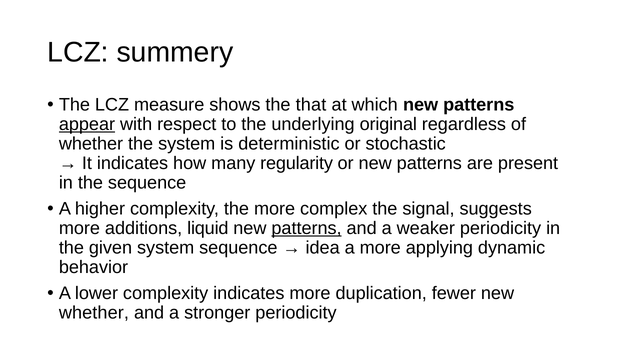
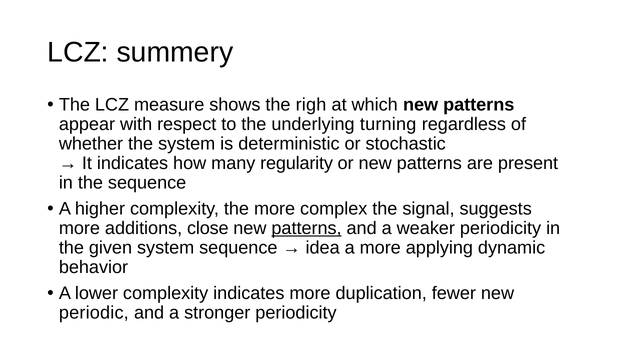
that: that -> righ
appear underline: present -> none
original: original -> turning
liquid: liquid -> close
whether at (94, 313): whether -> periodic
